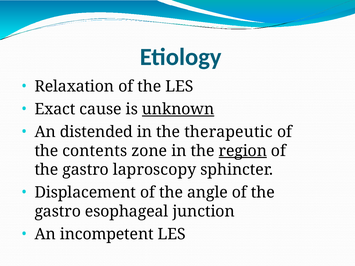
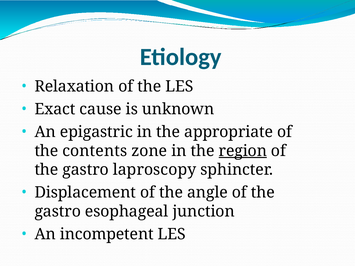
unknown underline: present -> none
distended: distended -> epigastric
therapeutic: therapeutic -> appropriate
